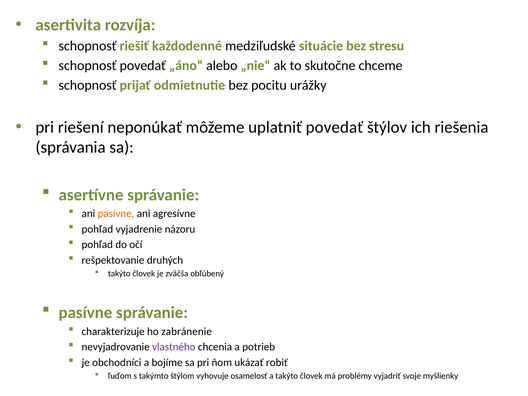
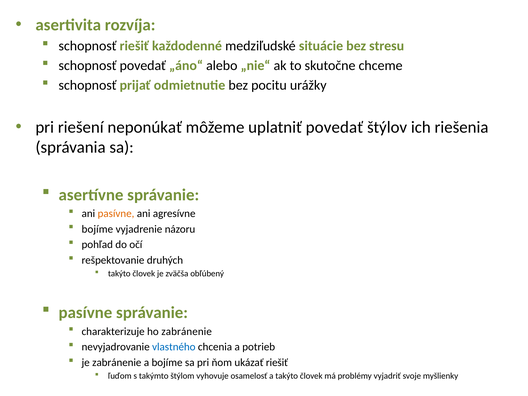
pohľad at (97, 229): pohľad -> bojíme
vlastného colour: purple -> blue
je obchodníci: obchodníci -> zabránenie
ukázať robiť: robiť -> riešiť
